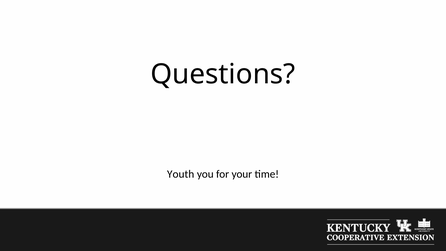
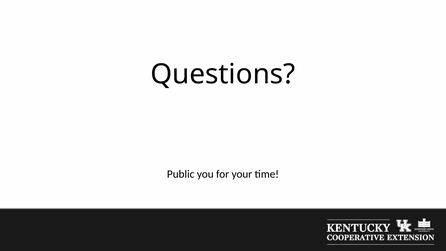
Youth: Youth -> Public
